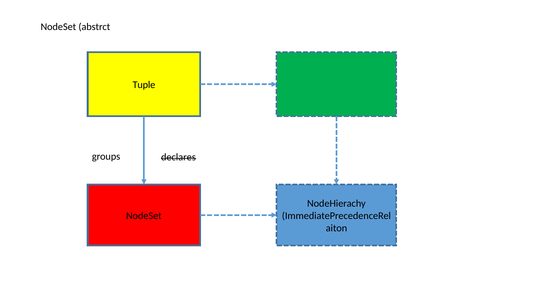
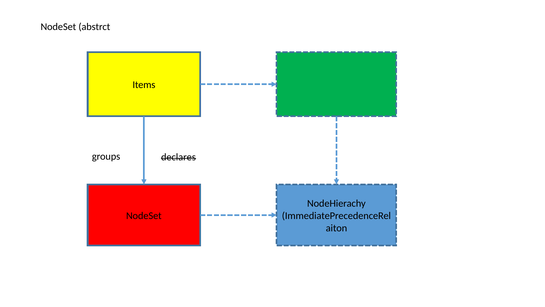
Tuple: Tuple -> Items
